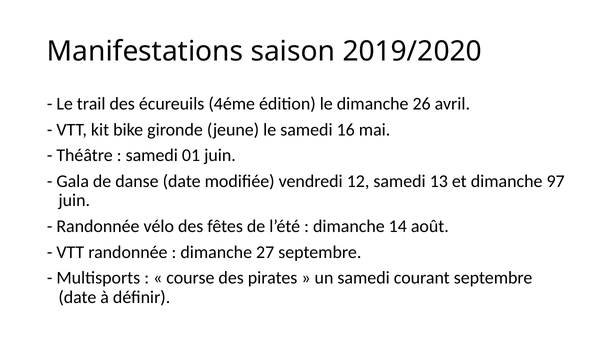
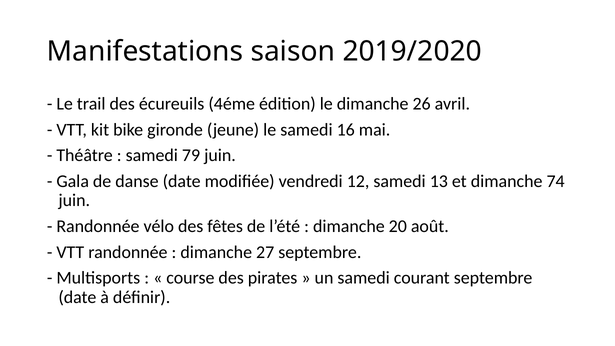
01: 01 -> 79
97: 97 -> 74
14: 14 -> 20
